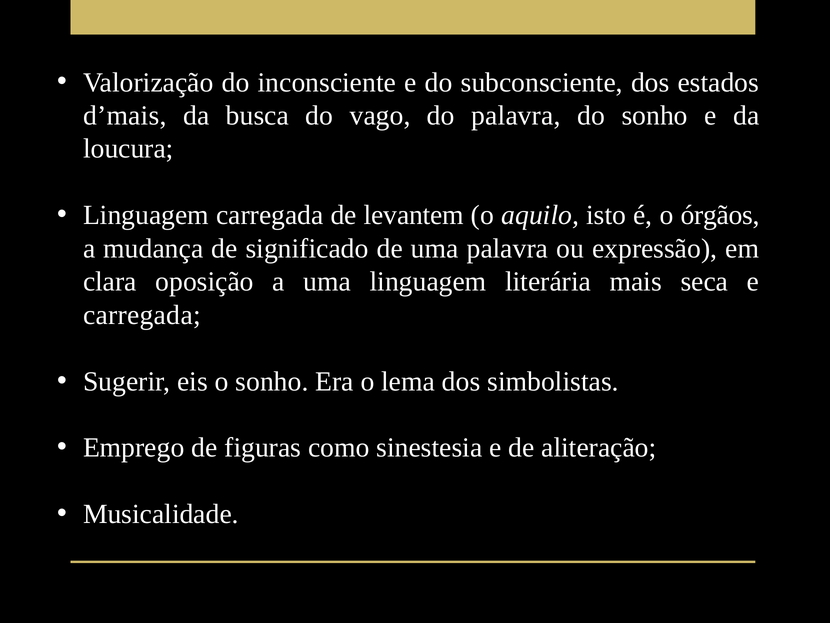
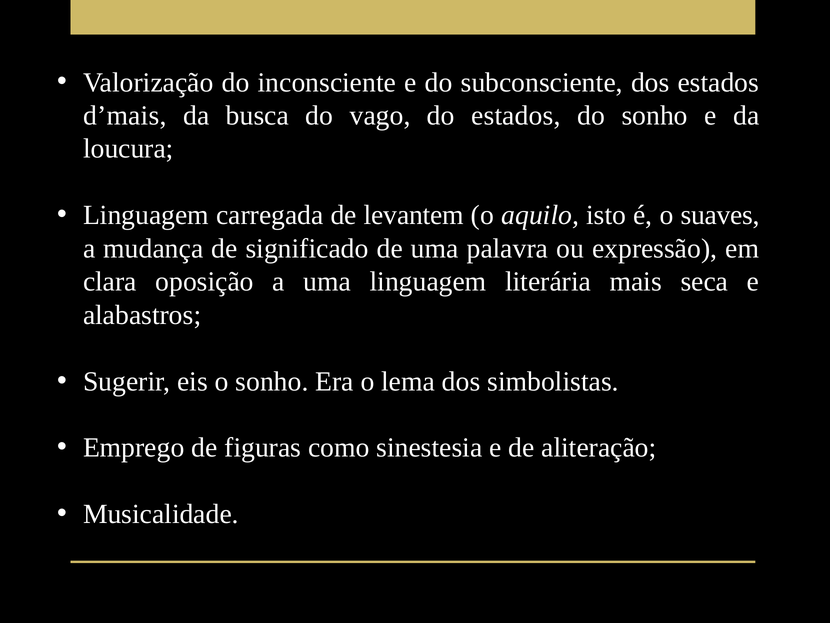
do palavra: palavra -> estados
órgãos: órgãos -> suaves
carregada at (142, 315): carregada -> alabastros
